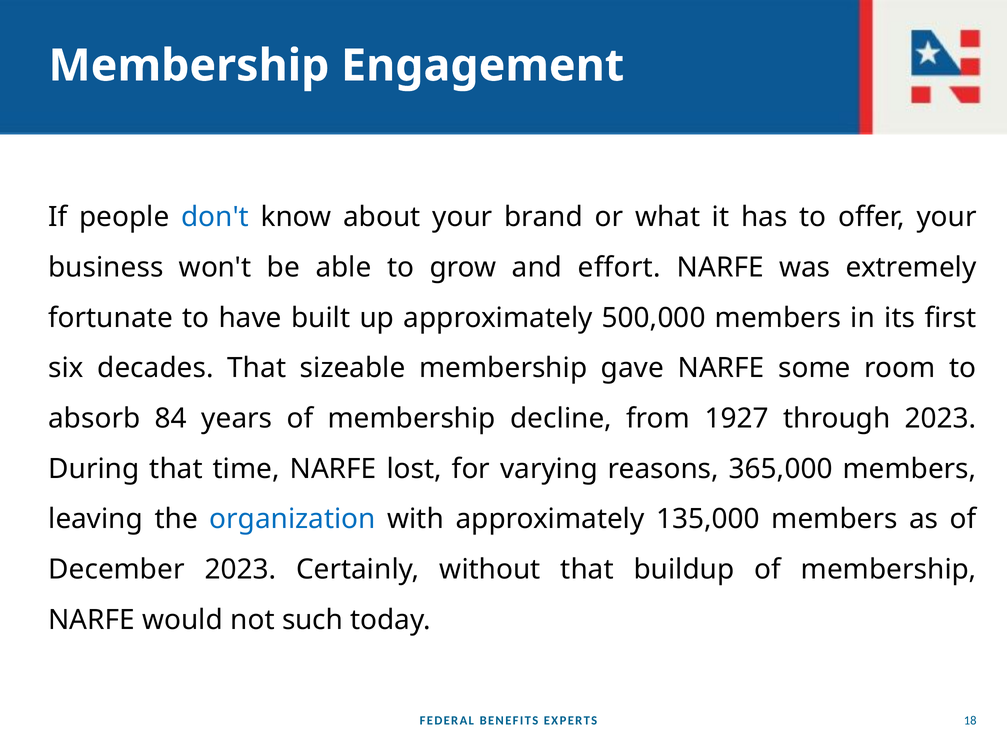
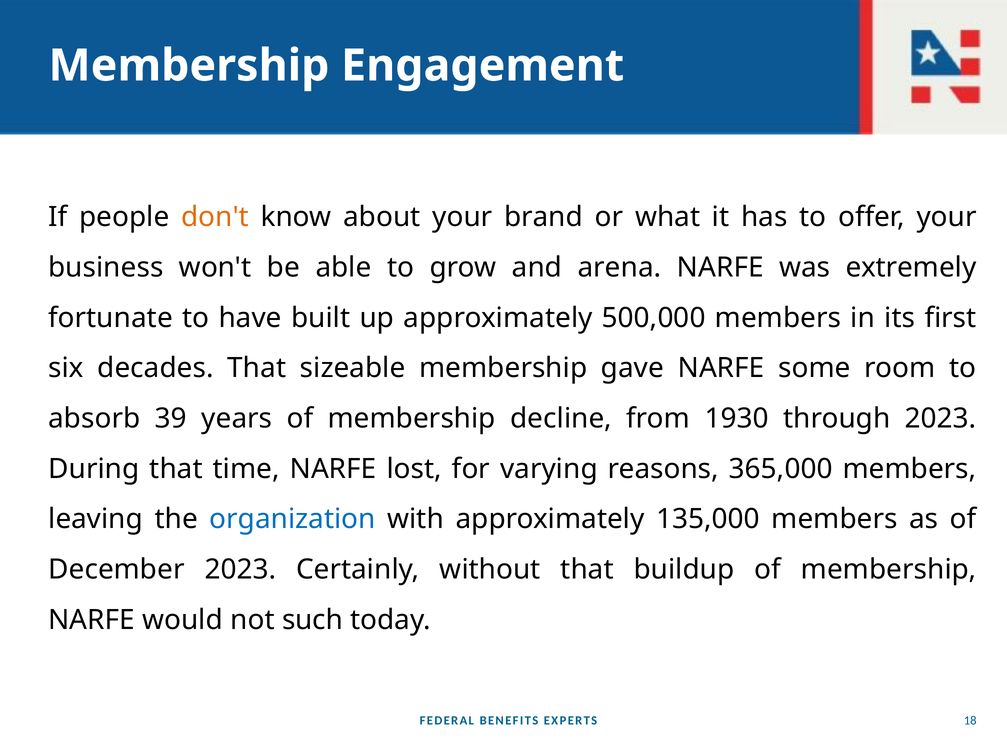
don't colour: blue -> orange
effort: effort -> arena
84: 84 -> 39
1927: 1927 -> 1930
